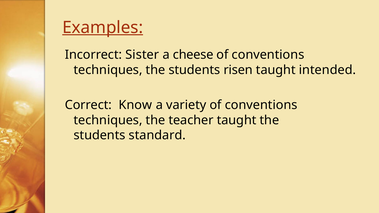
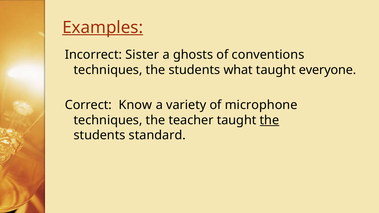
cheese: cheese -> ghosts
risen: risen -> what
intended: intended -> everyone
variety of conventions: conventions -> microphone
the at (269, 120) underline: none -> present
